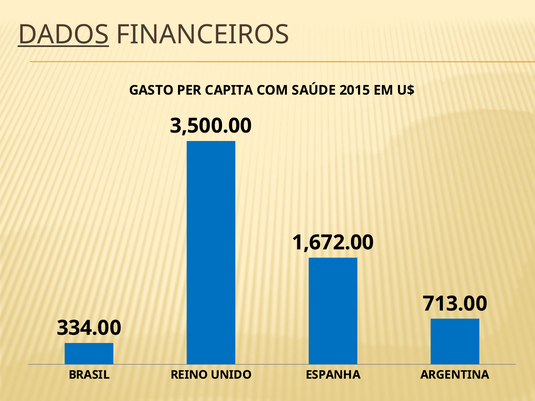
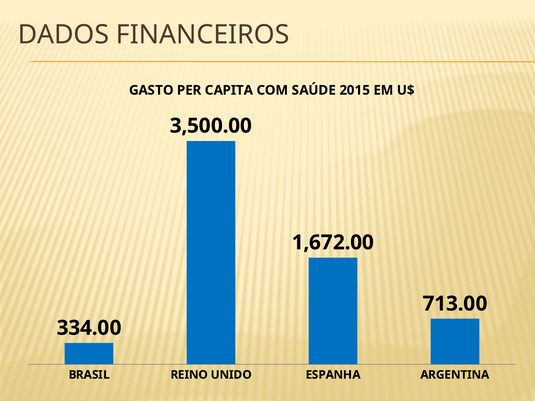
DADOS underline: present -> none
